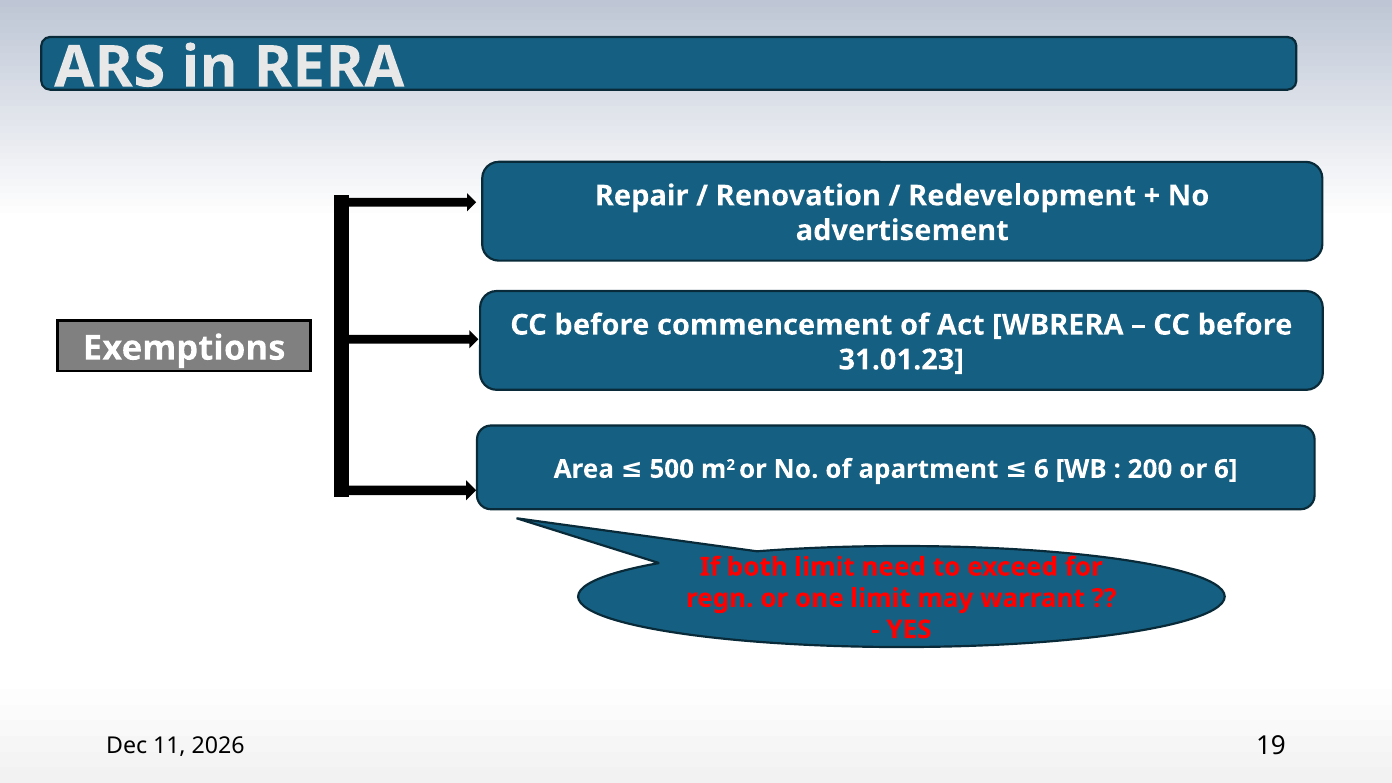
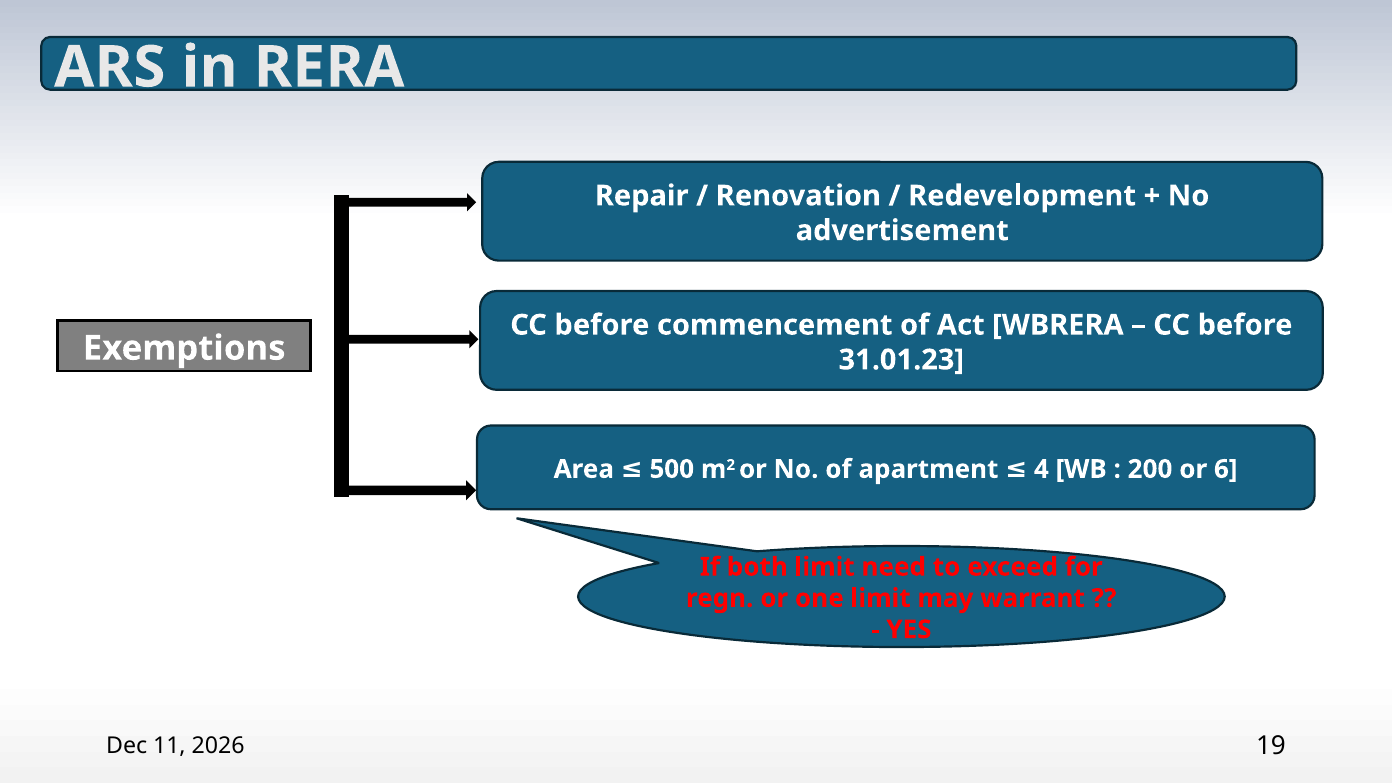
apartment 6: 6 -> 4
